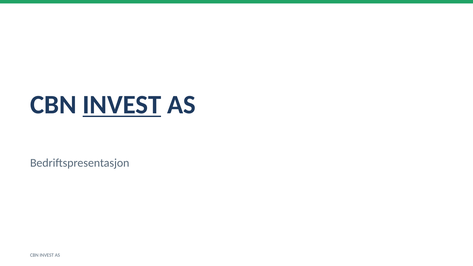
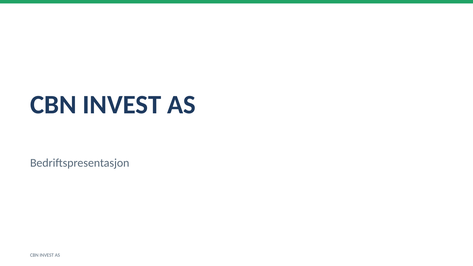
INVEST at (122, 105) underline: present -> none
